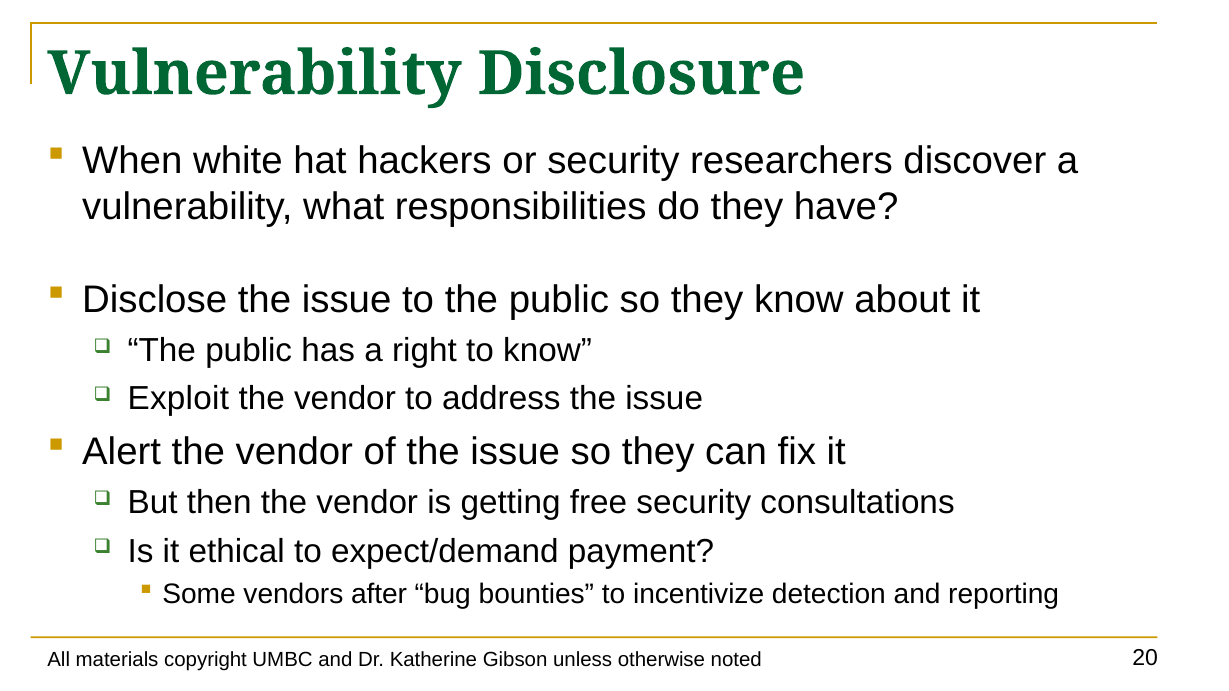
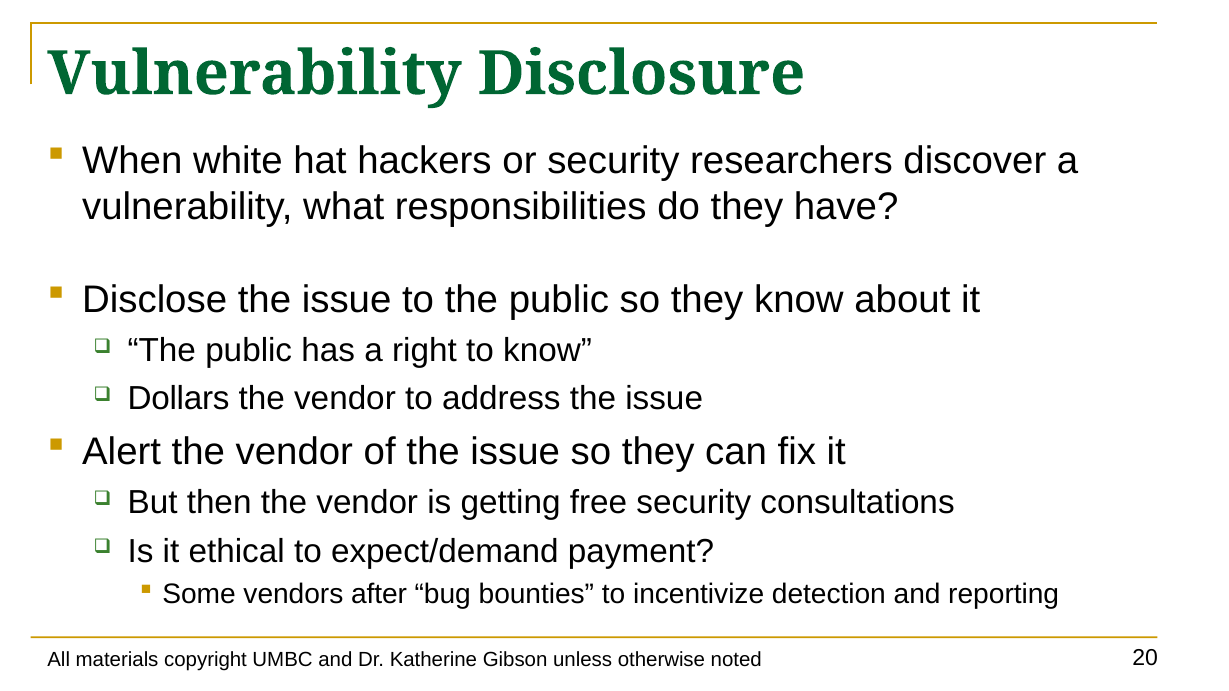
Exploit: Exploit -> Dollars
